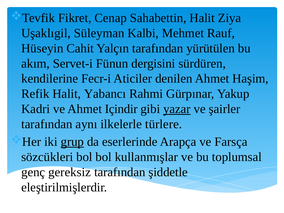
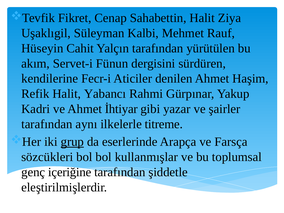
Içindir: Içindir -> İhtiyar
yazar underline: present -> none
türlere: türlere -> titreme
gereksiz: gereksiz -> içeriğine
